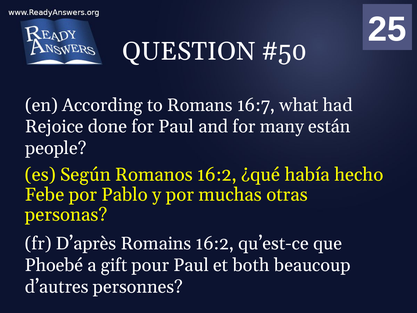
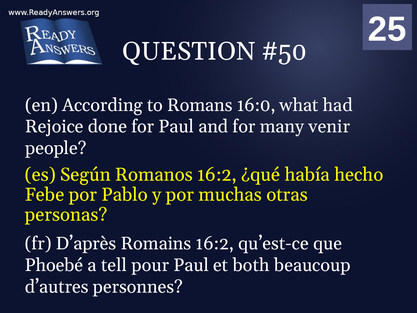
16:7: 16:7 -> 16:0
están: están -> venir
gift: gift -> tell
